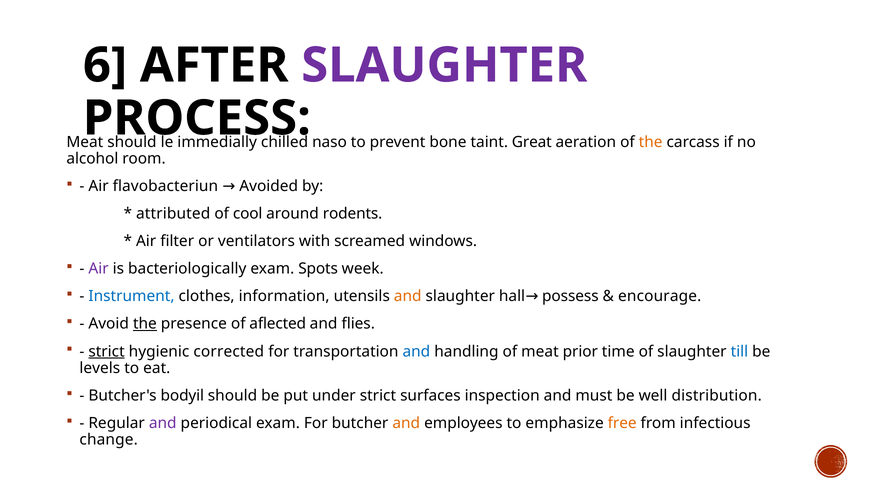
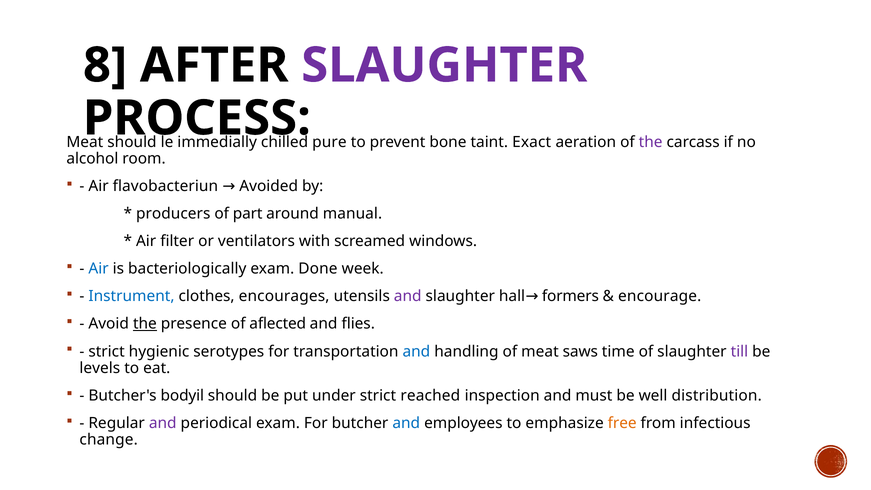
6: 6 -> 8
naso: naso -> pure
Great: Great -> Exact
the at (651, 142) colour: orange -> purple
attributed: attributed -> producers
cool: cool -> part
rodents: rodents -> manual
Air at (99, 269) colour: purple -> blue
Spots: Spots -> Done
information: information -> encourages
and at (408, 296) colour: orange -> purple
possess: possess -> formers
strict at (107, 351) underline: present -> none
corrected: corrected -> serotypes
prior: prior -> saws
till colour: blue -> purple
surfaces: surfaces -> reached
and at (406, 423) colour: orange -> blue
